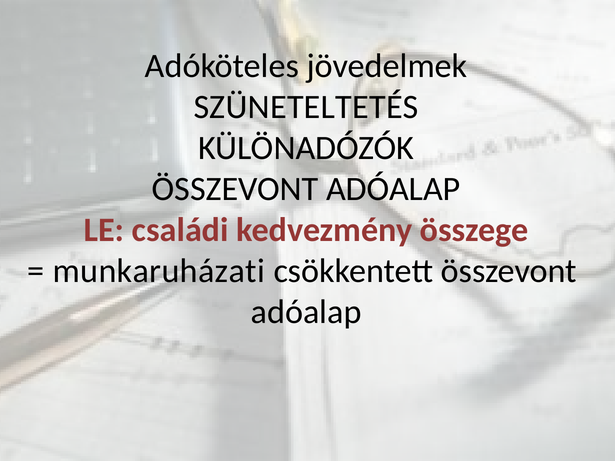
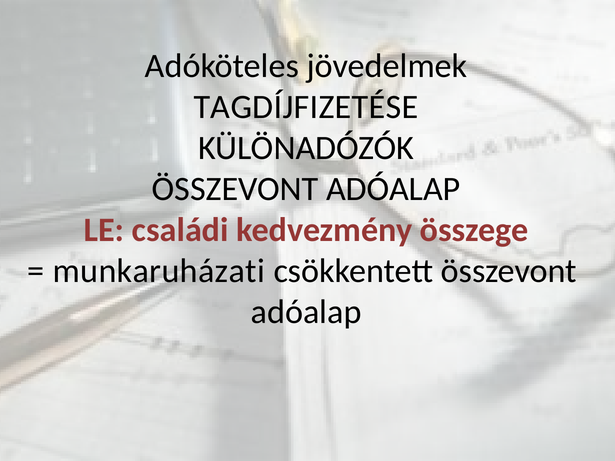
SZÜNETELTETÉS: SZÜNETELTETÉS -> TAGDÍJFIZETÉSE
